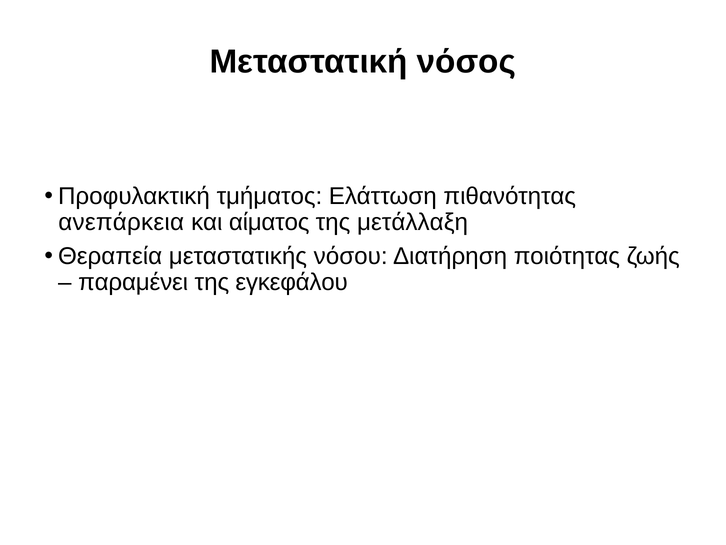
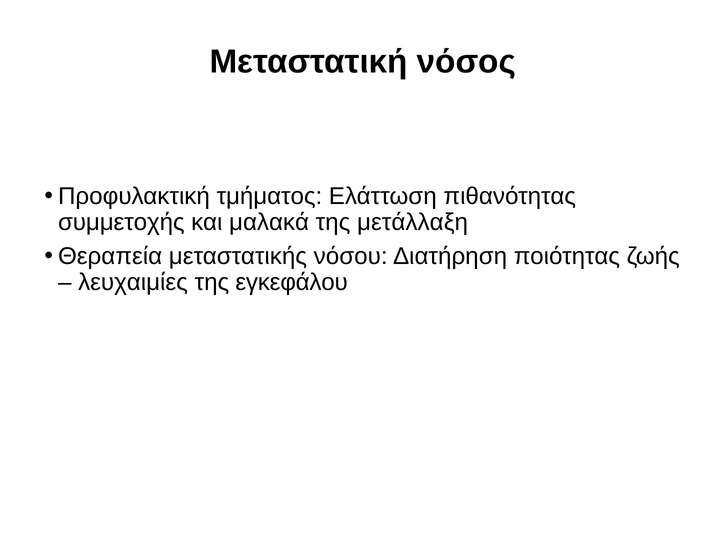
ανεπάρκεια: ανεπάρκεια -> συμμετοχής
αίματος: αίματος -> μαλακά
παραμένει: παραμένει -> λευχαιμίες
